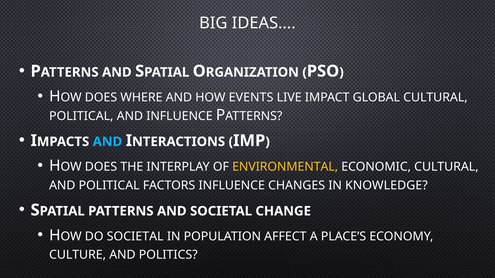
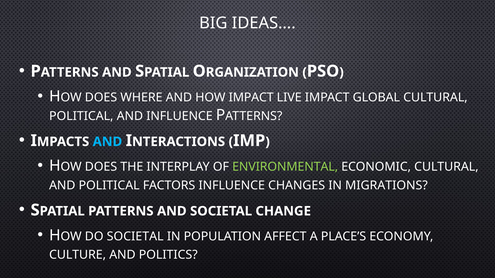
HOW EVENTS: EVENTS -> IMPACT
ENVIRONMENTAL colour: yellow -> light green
KNOWLEDGE: KNOWLEDGE -> MIGRATIONS
